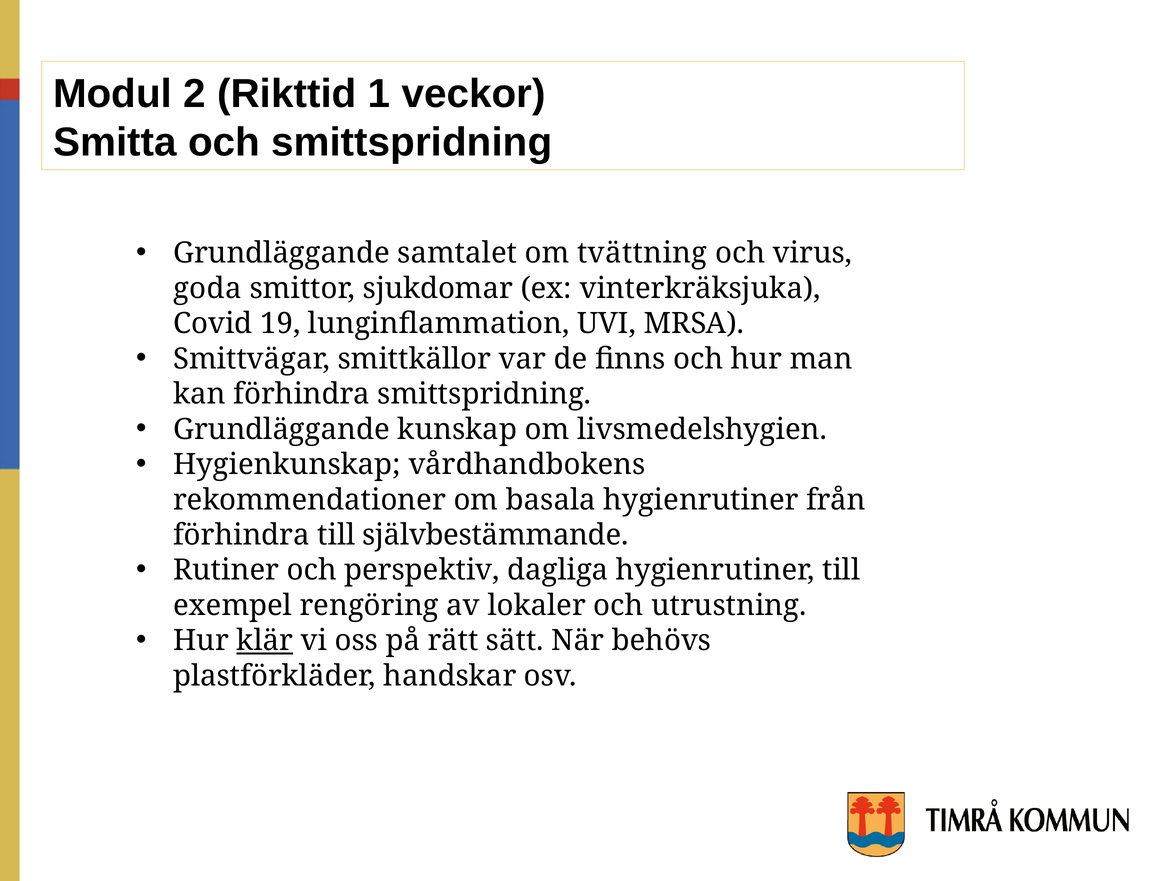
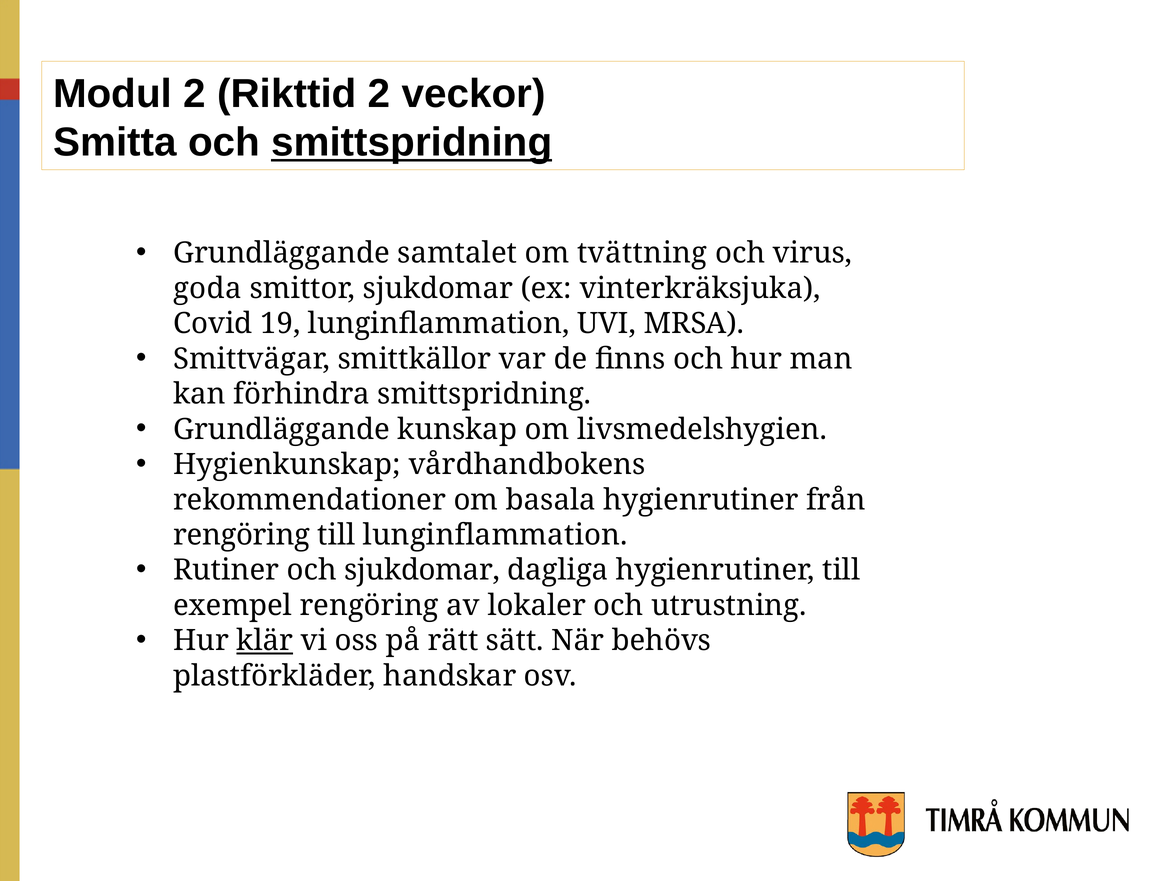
Rikttid 1: 1 -> 2
smittspridning at (412, 143) underline: none -> present
förhindra at (241, 535): förhindra -> rengöring
till självbestämmande: självbestämmande -> lunginflammation
och perspektiv: perspektiv -> sjukdomar
